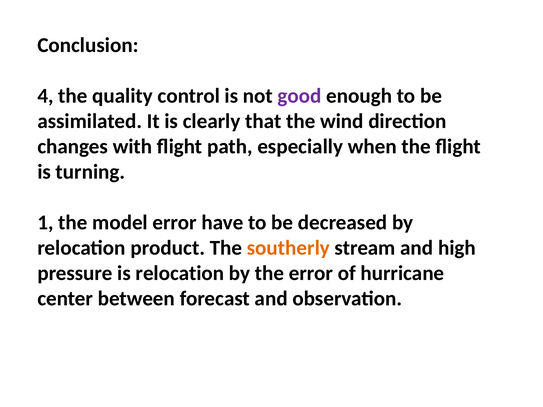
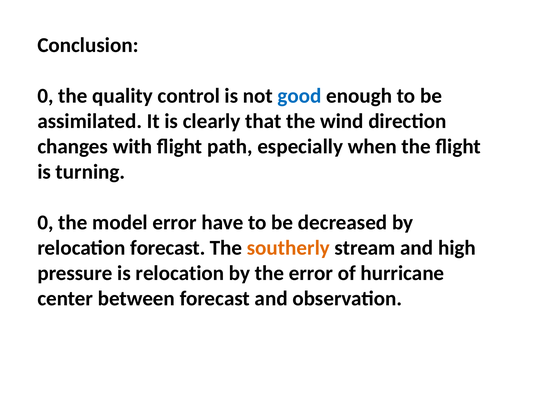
4 at (45, 96): 4 -> 0
good colour: purple -> blue
1 at (45, 223): 1 -> 0
relocation product: product -> forecast
